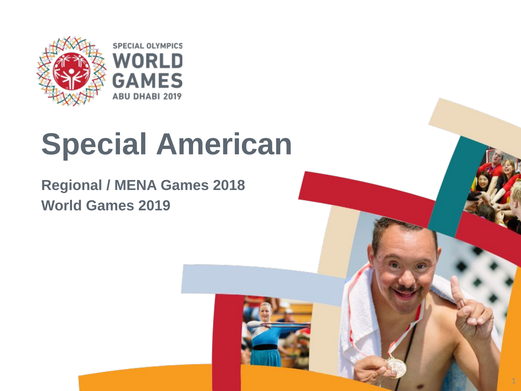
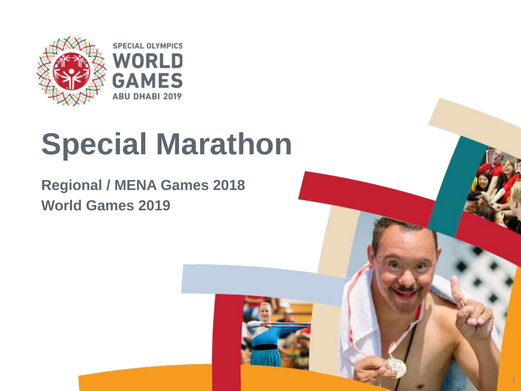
American: American -> Marathon
